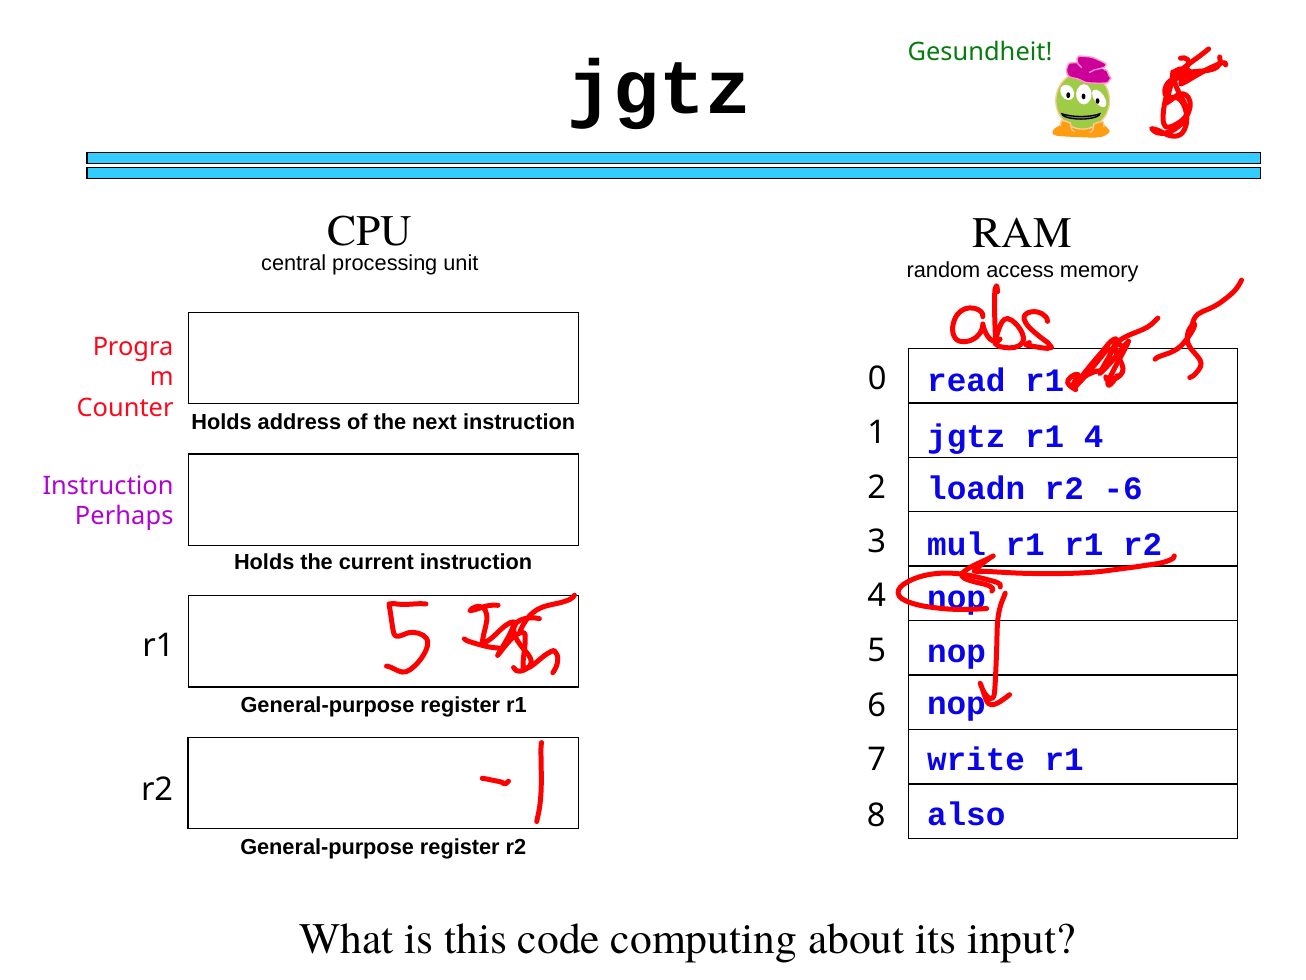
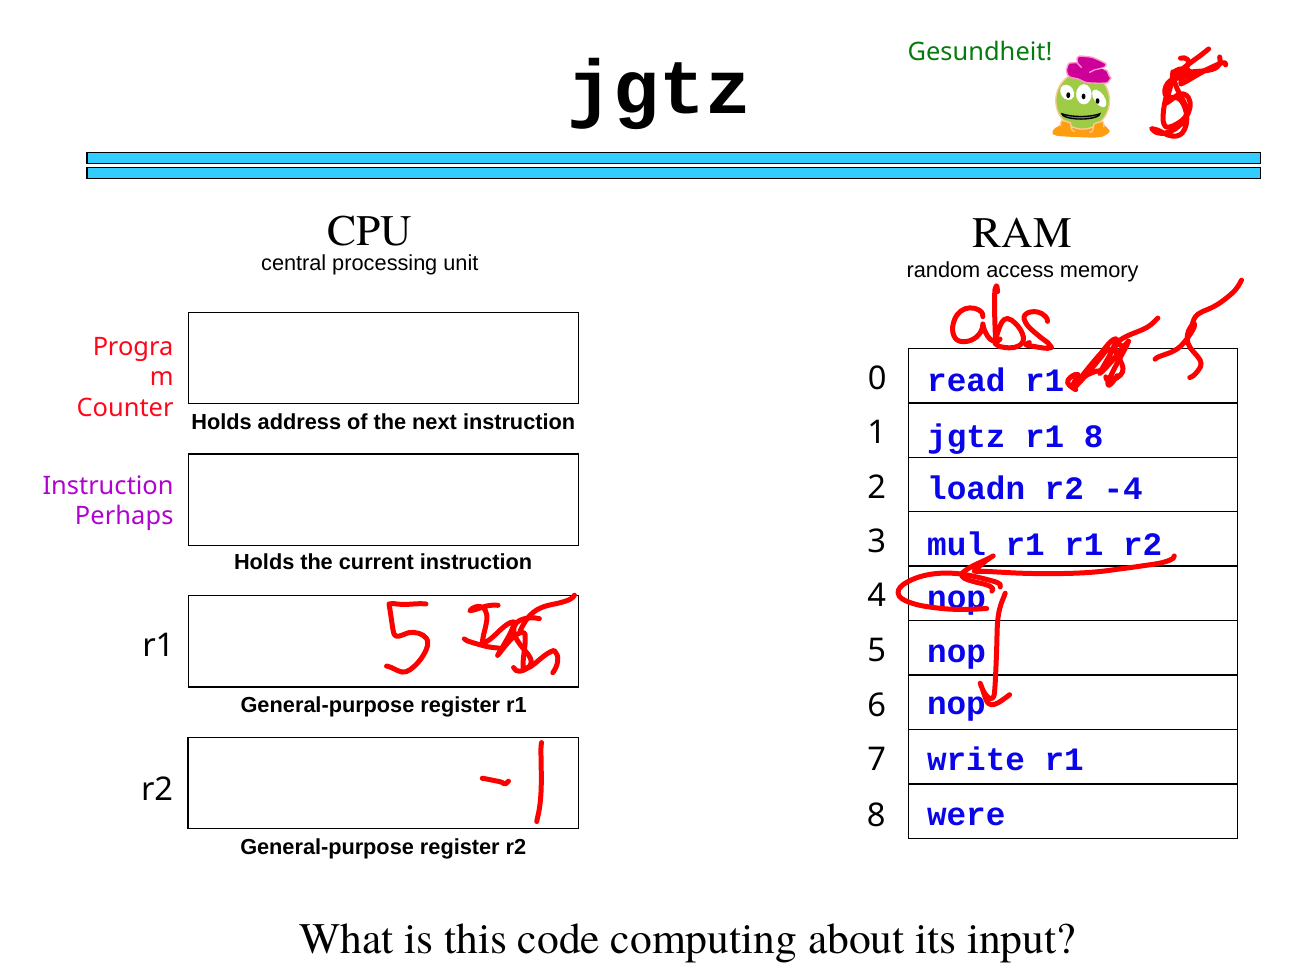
r1 4: 4 -> 8
-6: -6 -> -4
also: also -> were
